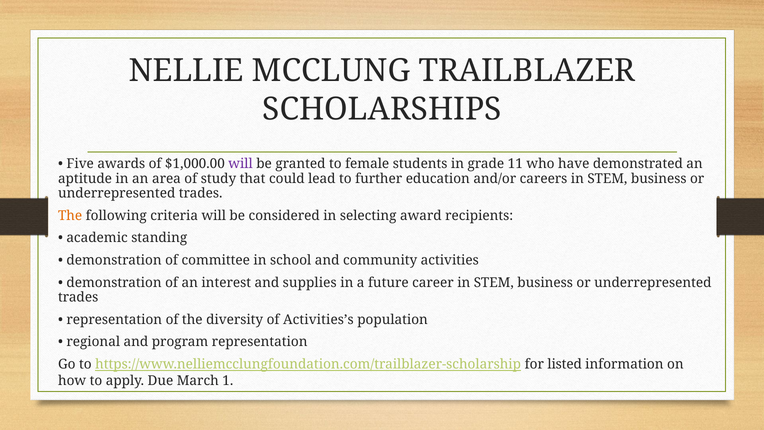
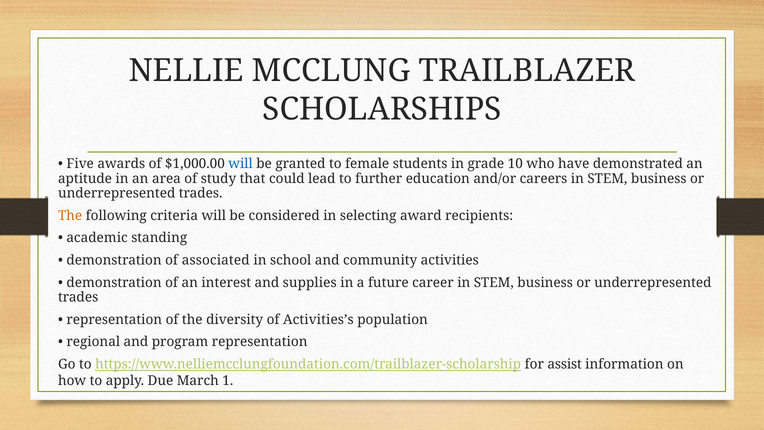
will at (241, 164) colour: purple -> blue
11: 11 -> 10
committee: committee -> associated
listed: listed -> assist
